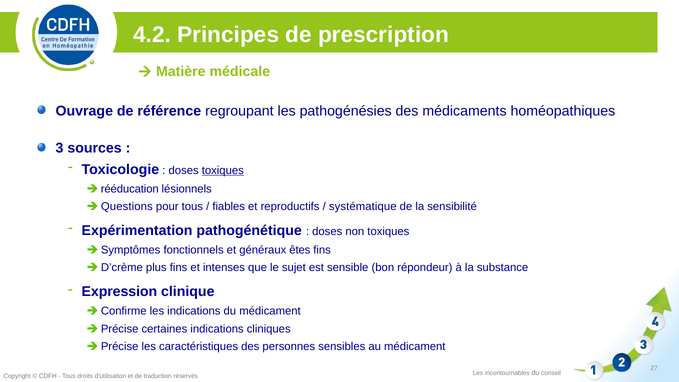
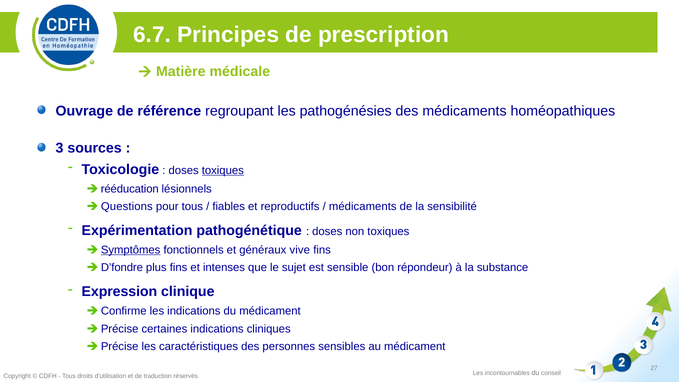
4.2: 4.2 -> 6.7
systématique at (363, 207): systématique -> médicaments
Symptômes underline: none -> present
êtes: êtes -> vive
D’crème: D’crème -> D’fondre
